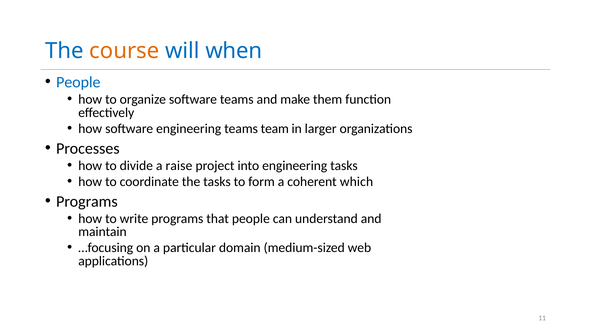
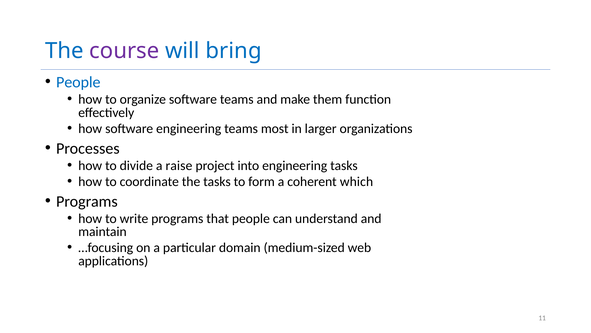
course colour: orange -> purple
when: when -> bring
team: team -> most
